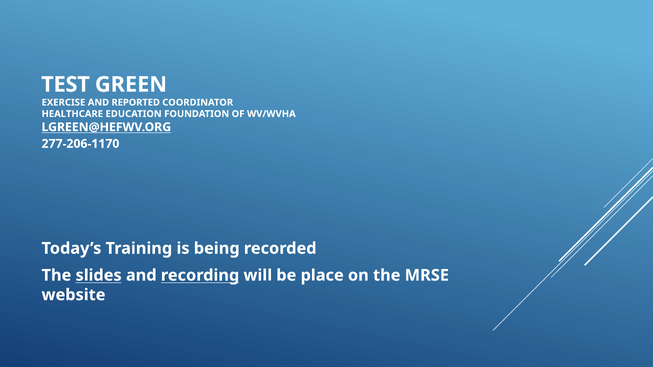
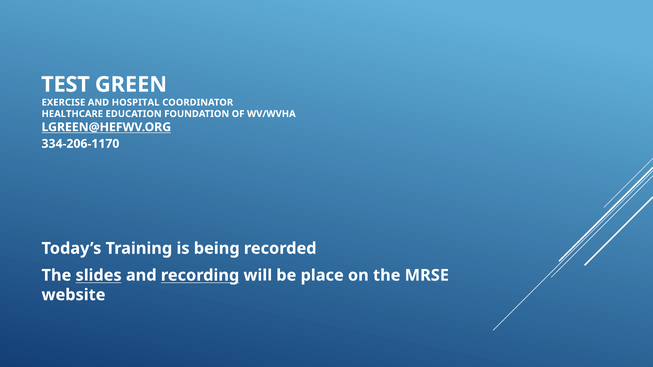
REPORTED: REPORTED -> HOSPITAL
277-206-1170: 277-206-1170 -> 334-206-1170
